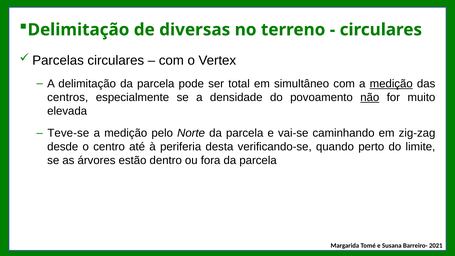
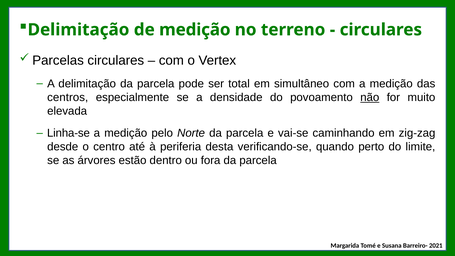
de diversas: diversas -> medição
medição at (391, 84) underline: present -> none
Teve-se: Teve-se -> Linha-se
